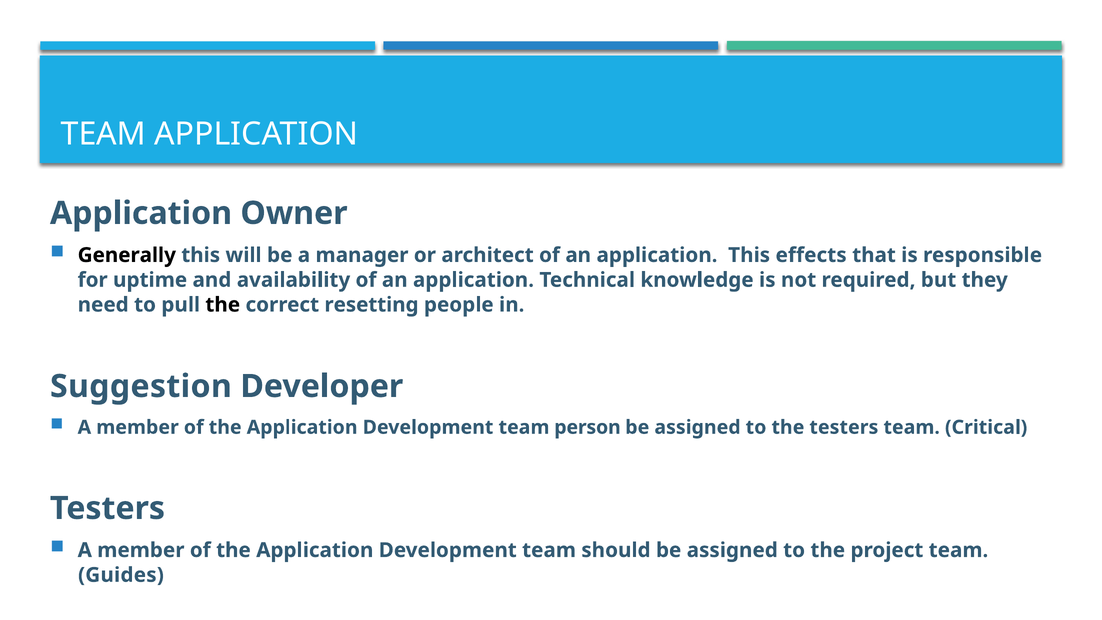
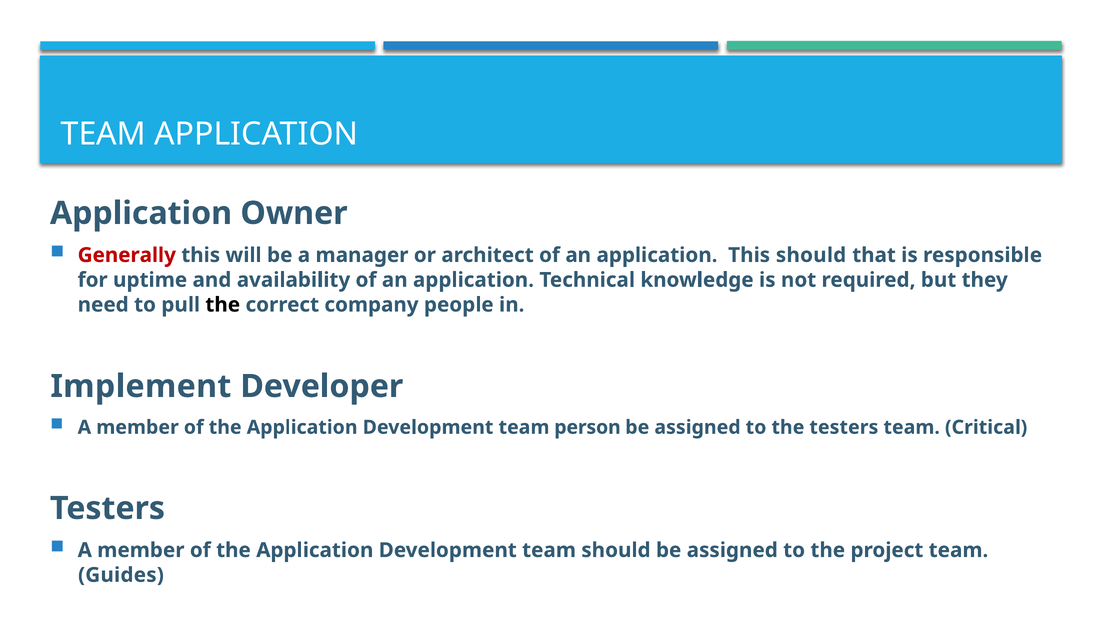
Generally colour: black -> red
This effects: effects -> should
resetting: resetting -> company
Suggestion: Suggestion -> Implement
